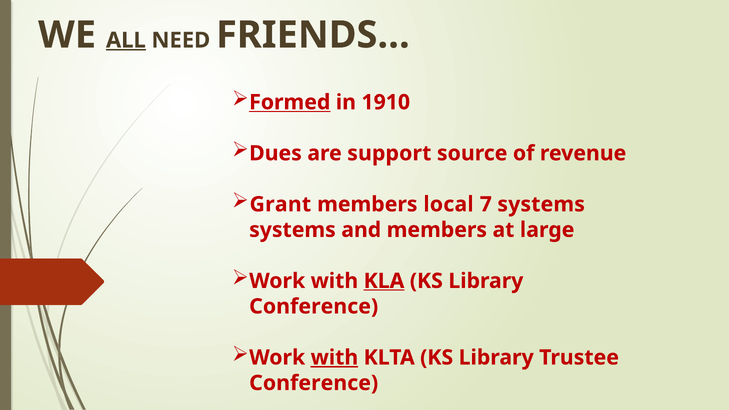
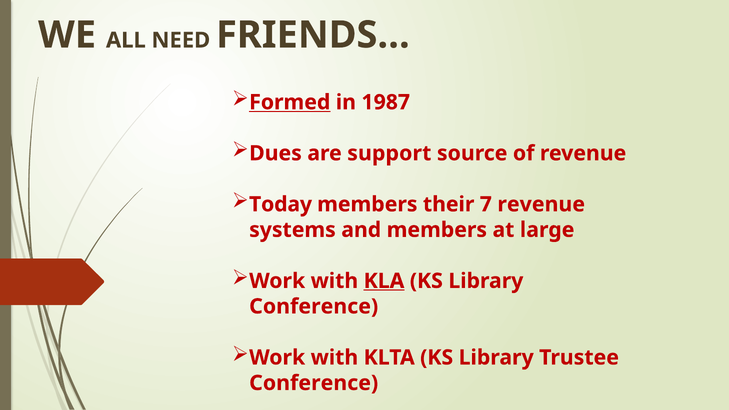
ALL underline: present -> none
1910: 1910 -> 1987
Grant: Grant -> Today
local: local -> their
7 systems: systems -> revenue
with at (334, 358) underline: present -> none
